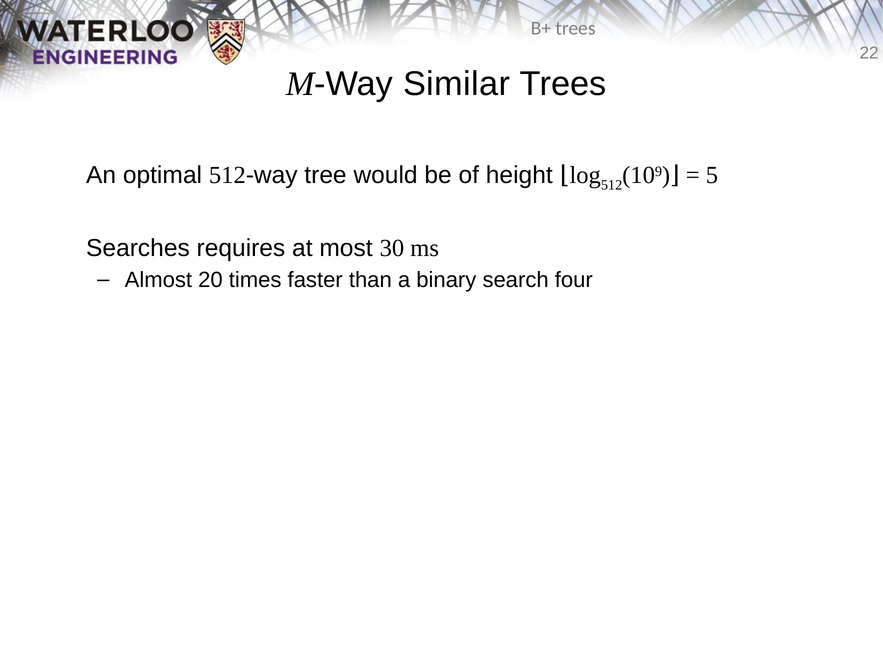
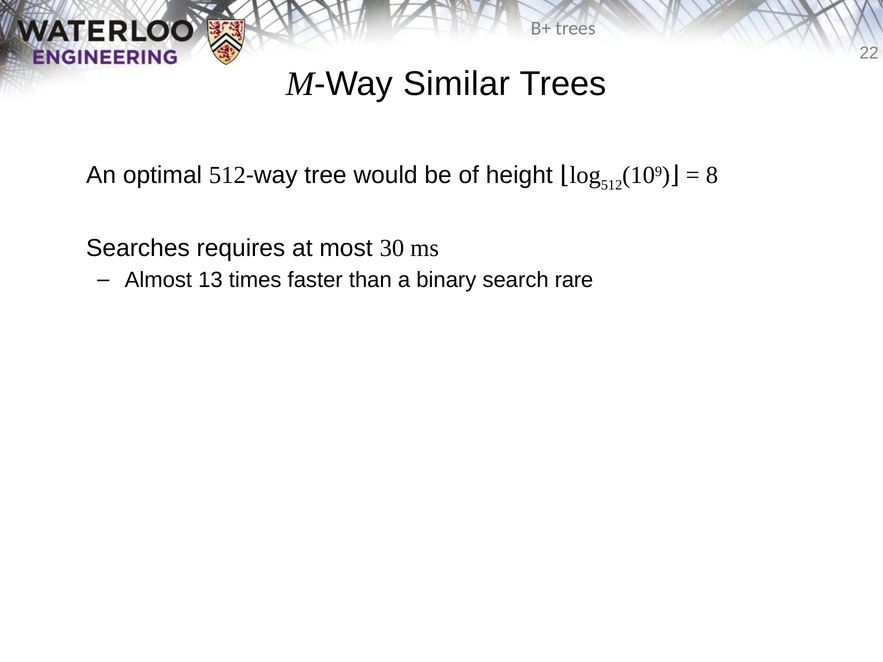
5: 5 -> 8
20: 20 -> 13
four: four -> rare
